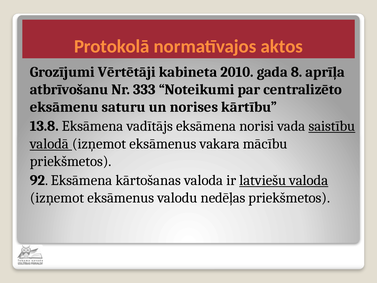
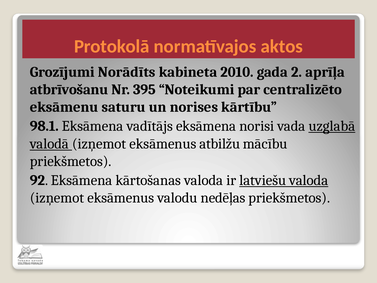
Vērtētāji: Vērtētāji -> Norādīts
8: 8 -> 2
333: 333 -> 395
13.8: 13.8 -> 98.1
saistību: saistību -> uzglabā
vakara: vakara -> atbilžu
